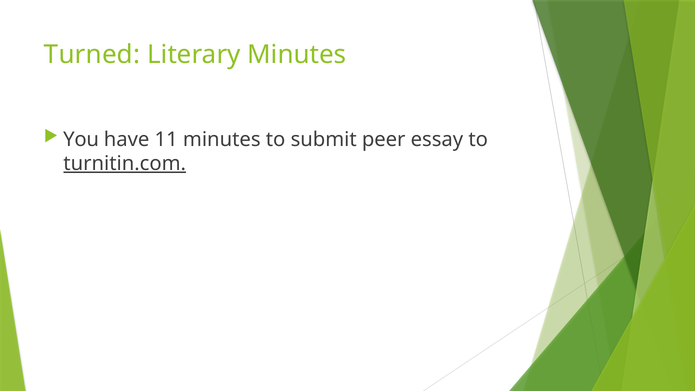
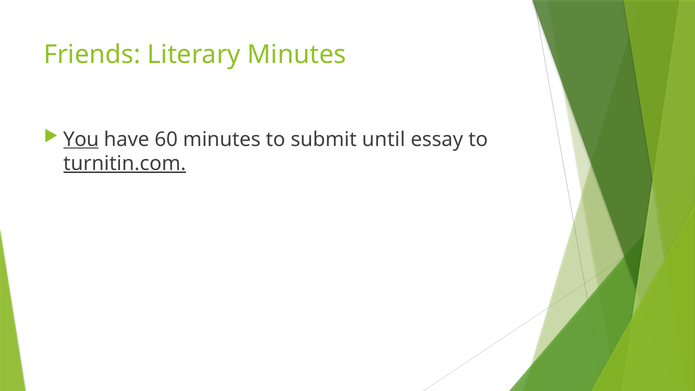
Turned: Turned -> Friends
You underline: none -> present
11: 11 -> 60
peer: peer -> until
